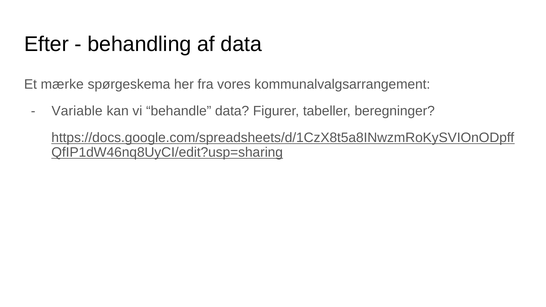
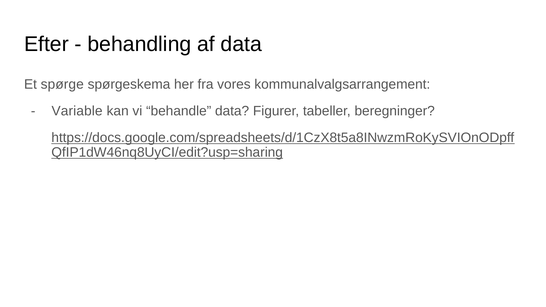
mærke: mærke -> spørge
